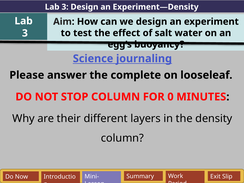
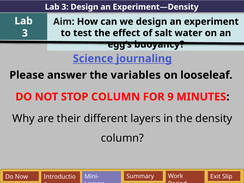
complete: complete -> variables
0: 0 -> 9
